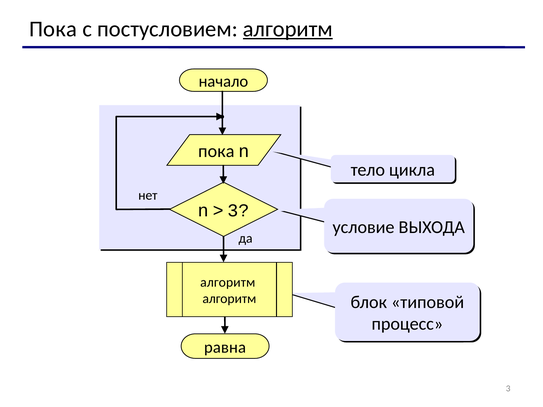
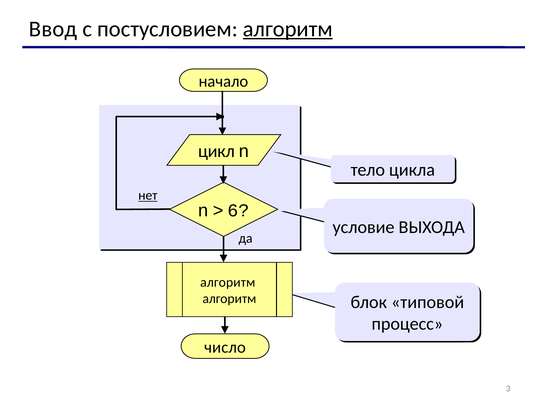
Пока at (53, 29): Пока -> Ввод
пока at (216, 151): пока -> цикл
нет underline: none -> present
3 at (239, 211): 3 -> 6
равна: равна -> число
